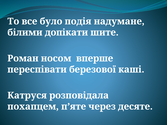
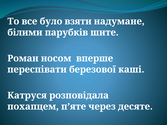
подія: подія -> взяти
допікати: допікати -> парубків
